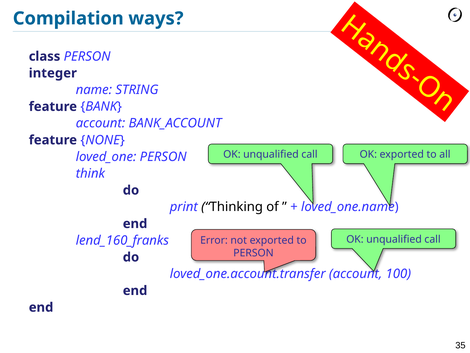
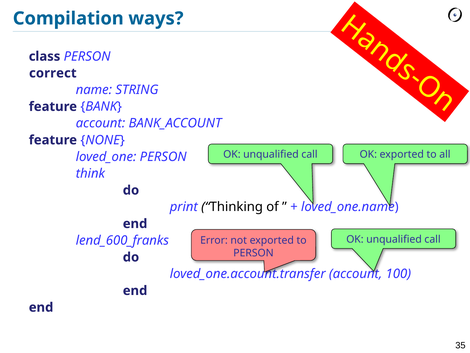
integer: integer -> correct
lend_160_franks: lend_160_franks -> lend_600_franks
